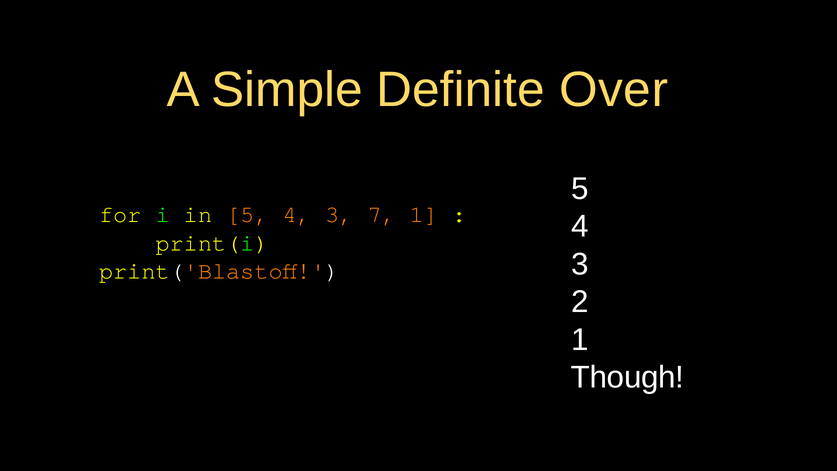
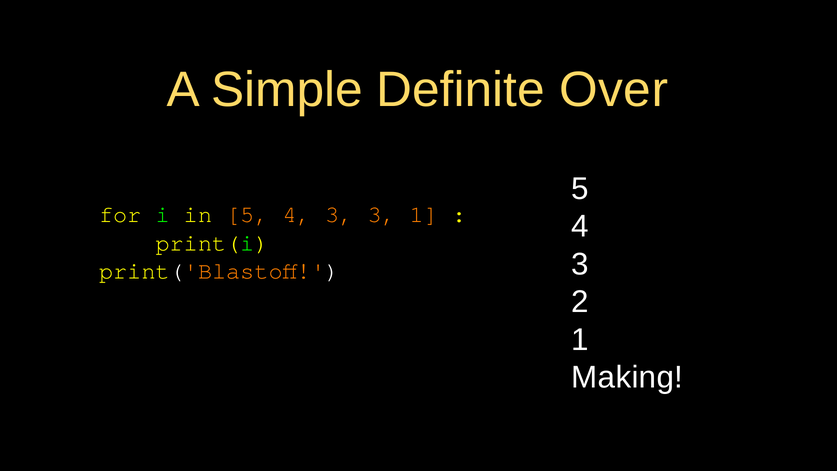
3 7: 7 -> 3
Though: Though -> Making
